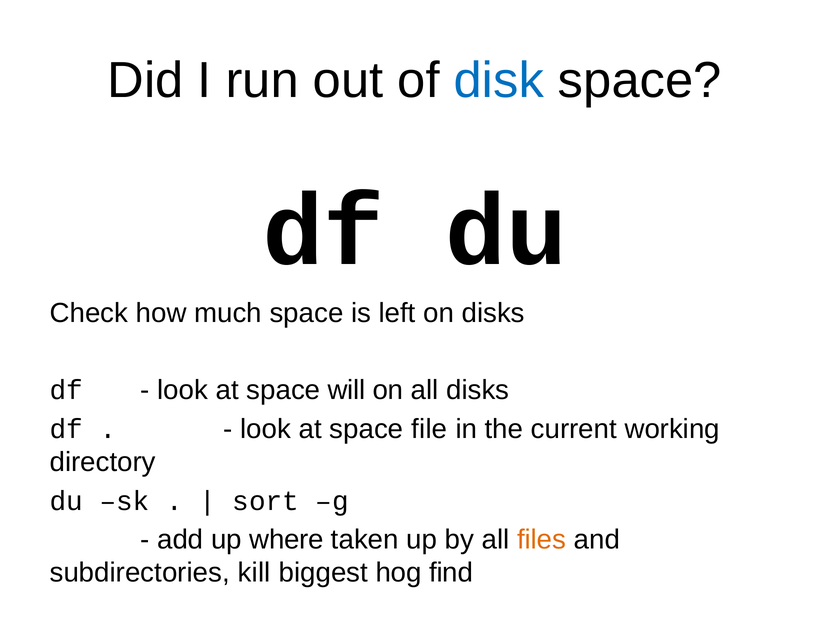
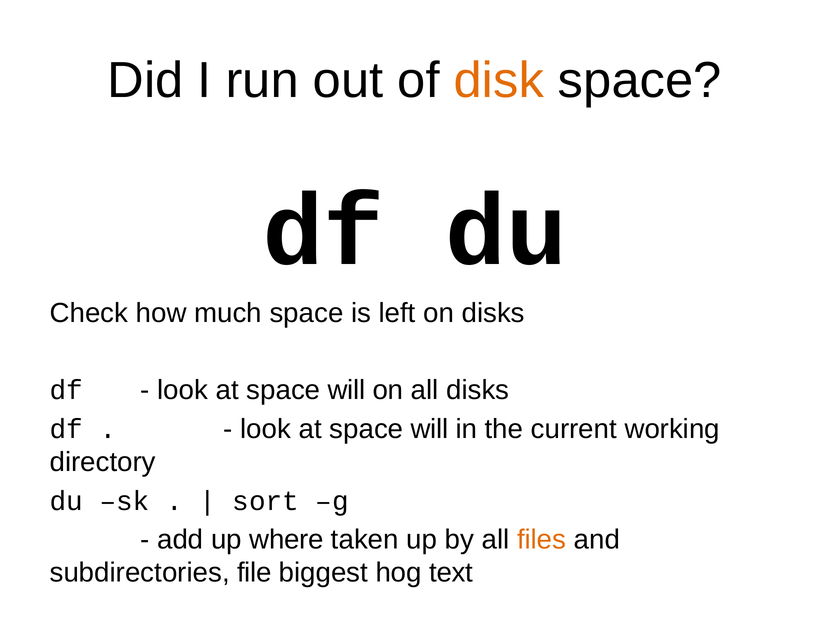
disk colour: blue -> orange
file at (429, 429): file -> will
kill: kill -> file
find: find -> text
